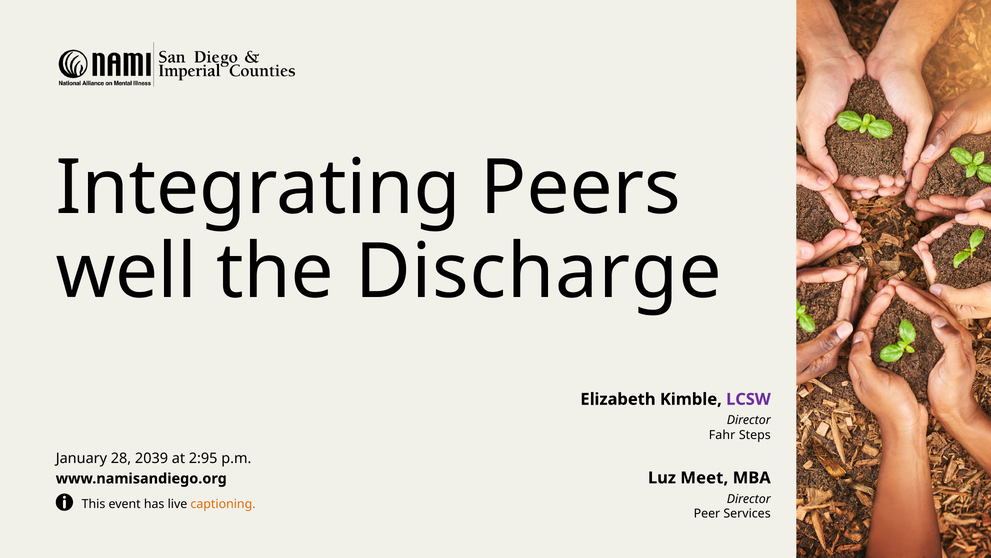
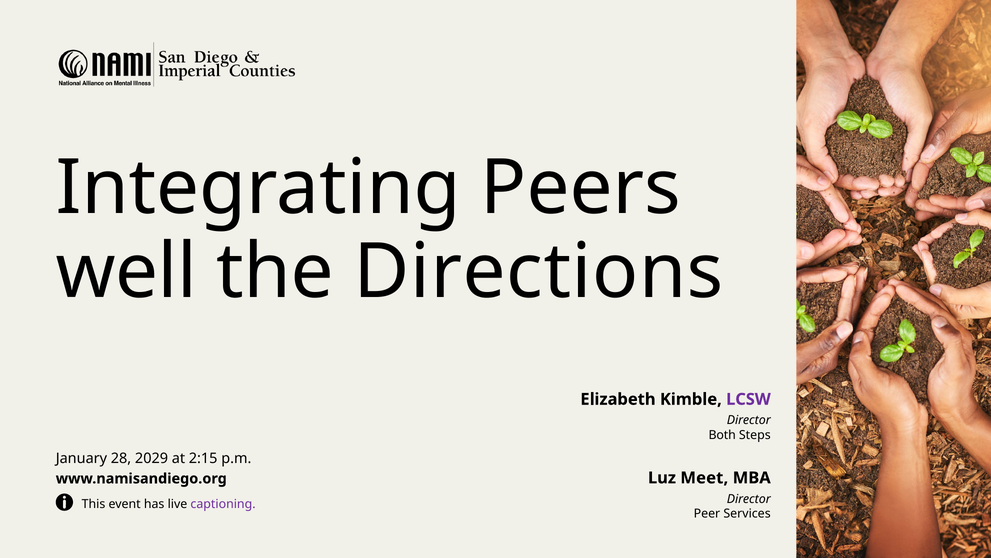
Discharge: Discharge -> Directions
Fahr: Fahr -> Both
2039: 2039 -> 2029
2:95: 2:95 -> 2:15
captioning colour: orange -> purple
